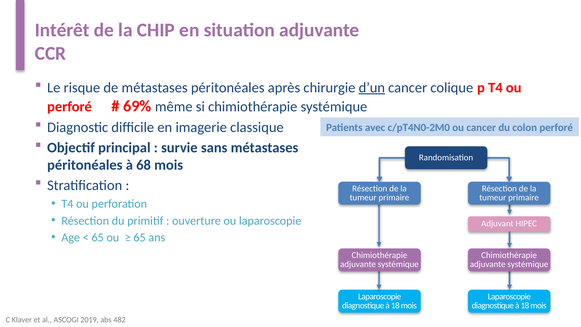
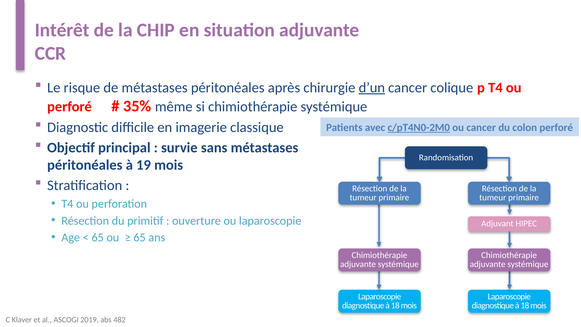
69%: 69% -> 35%
c/pT4N0-2M0 underline: none -> present
68: 68 -> 19
